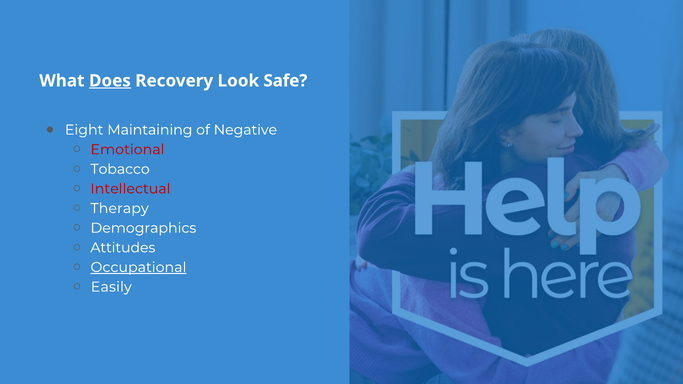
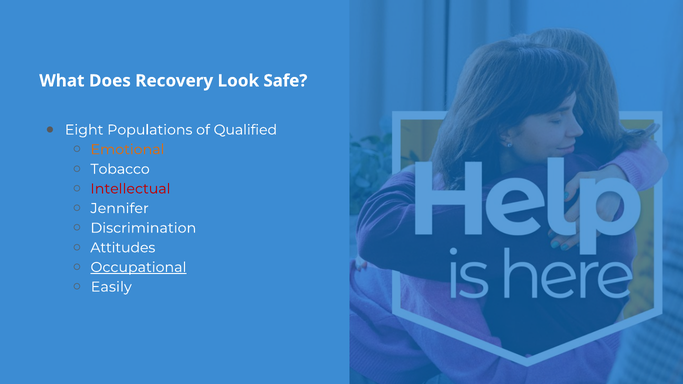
Does underline: present -> none
Maintaining: Maintaining -> Populations
Negative: Negative -> Qualified
Emotional colour: red -> orange
Therapy: Therapy -> Jennifer
Demographics: Demographics -> Discrimination
